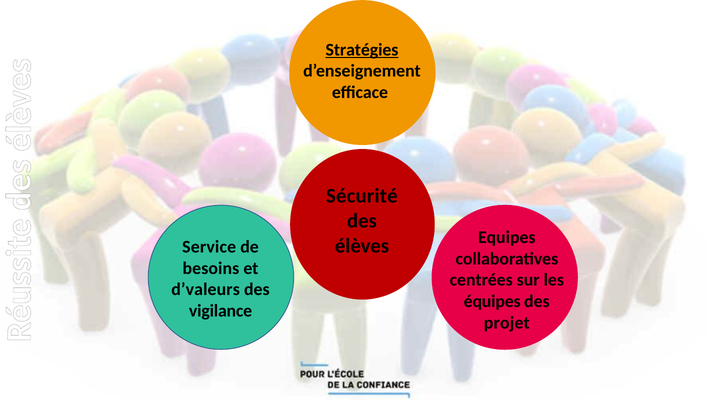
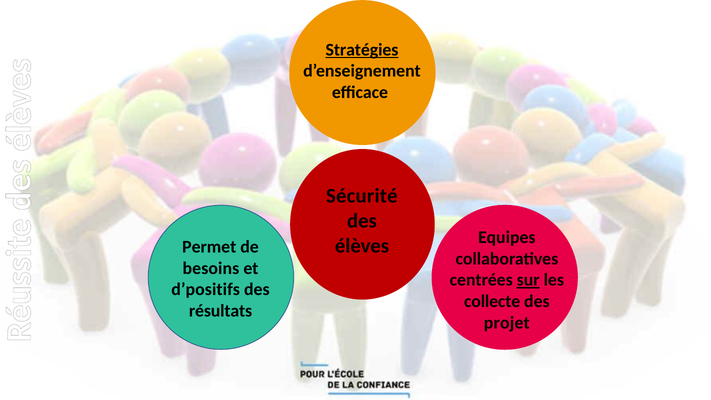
Service: Service -> Permet
sur underline: none -> present
d’valeurs: d’valeurs -> d’positifs
équipes: équipes -> collecte
vigilance: vigilance -> résultats
